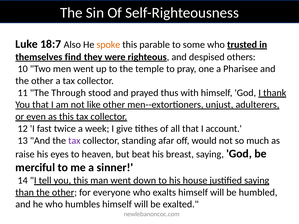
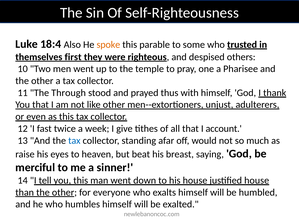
18:7: 18:7 -> 18:4
find: find -> first
tax at (74, 141) colour: purple -> blue
justified saying: saying -> house
